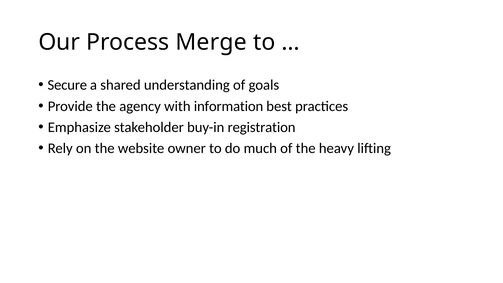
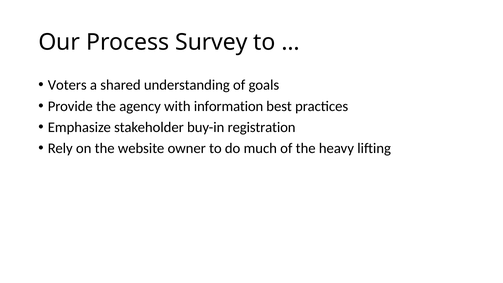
Merge: Merge -> Survey
Secure: Secure -> Voters
